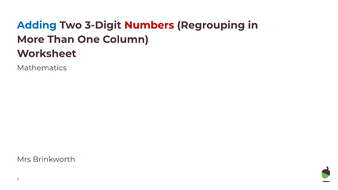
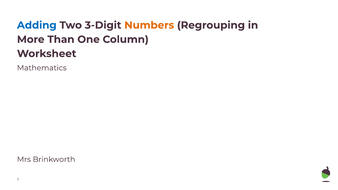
Numbers colour: red -> orange
